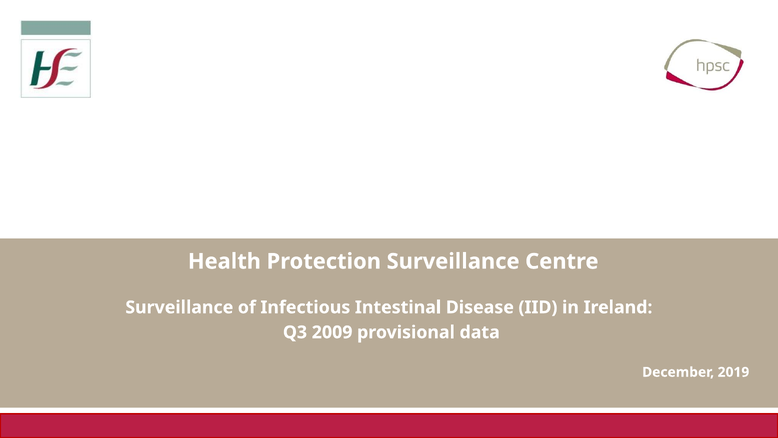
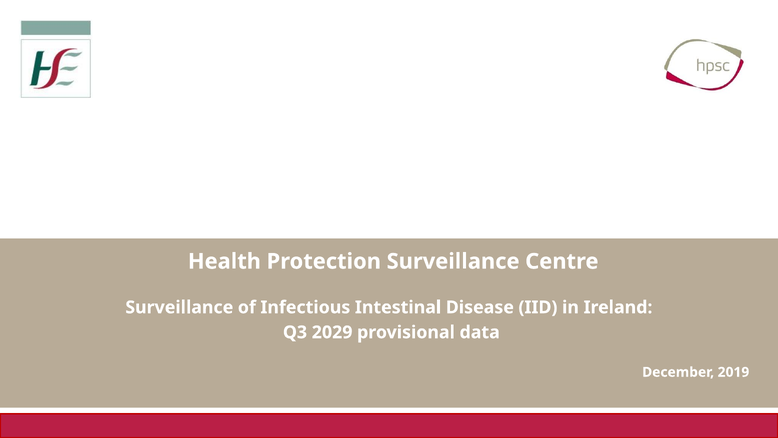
2009: 2009 -> 2029
